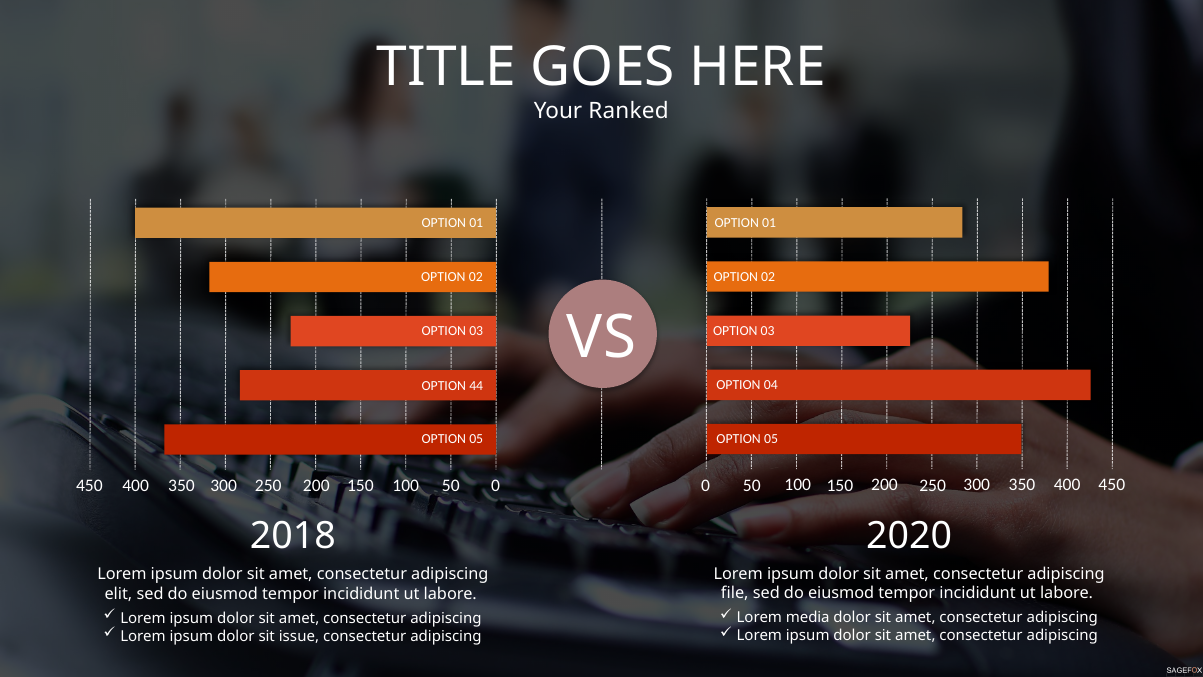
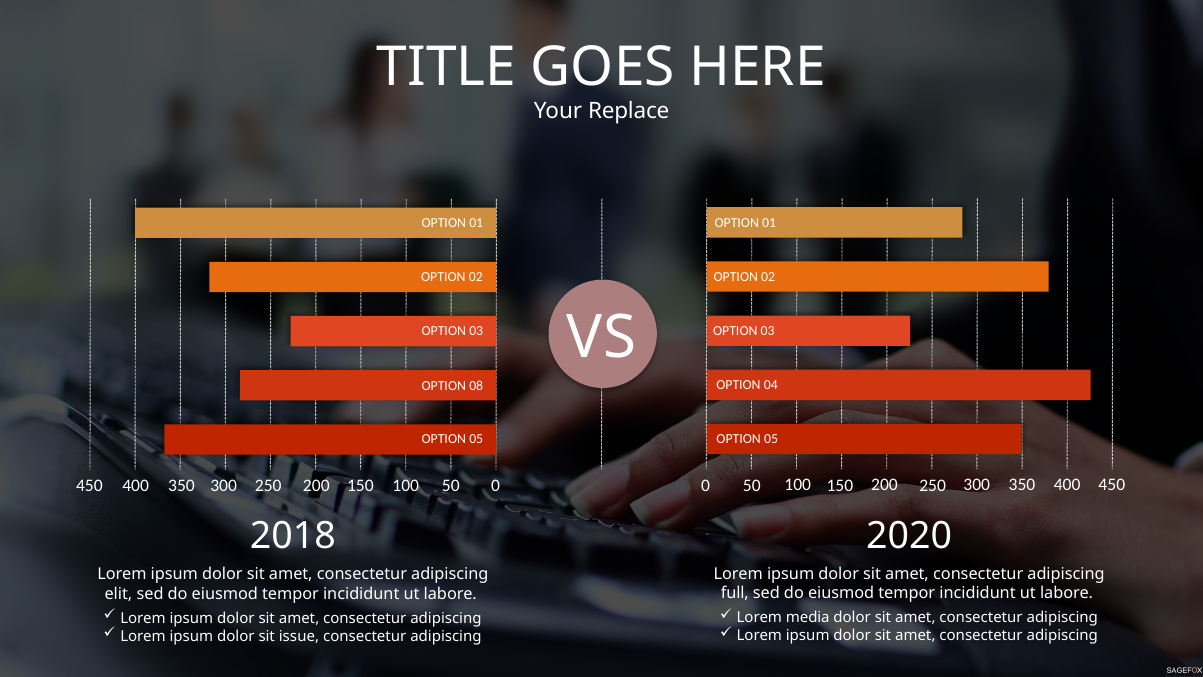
Ranked: Ranked -> Replace
44: 44 -> 08
file: file -> full
